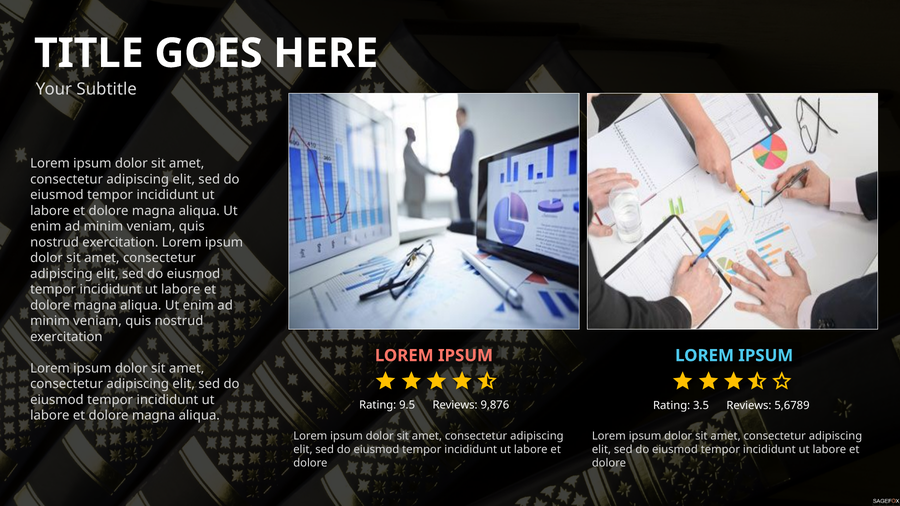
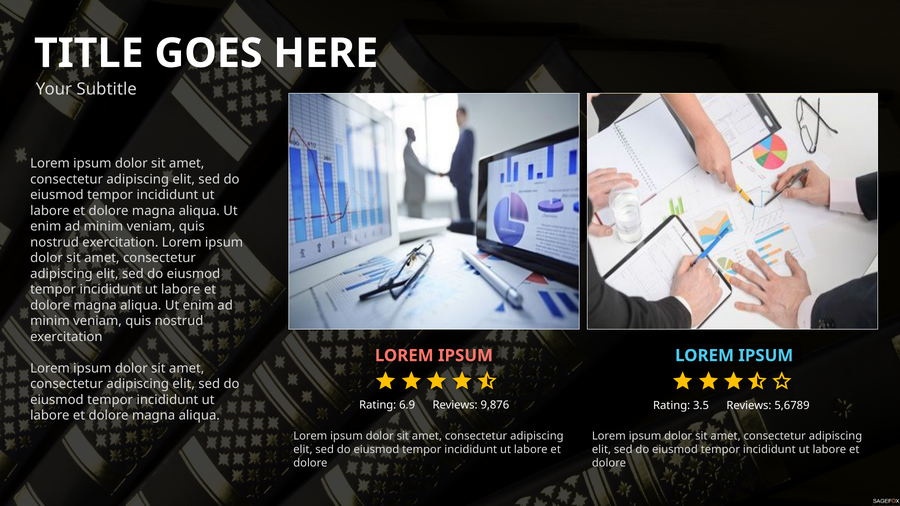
9.5: 9.5 -> 6.9
